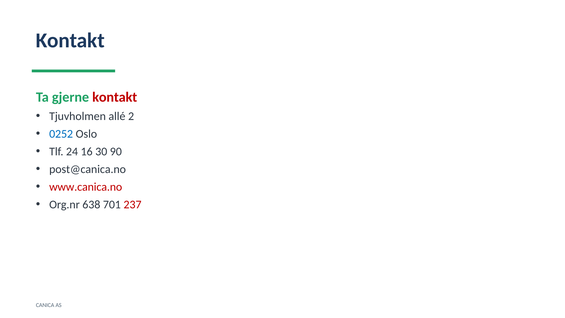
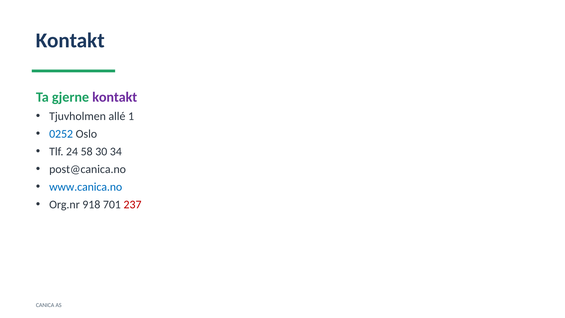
kontakt at (115, 97) colour: red -> purple
2: 2 -> 1
16: 16 -> 58
90: 90 -> 34
www.canica.no colour: red -> blue
638: 638 -> 918
